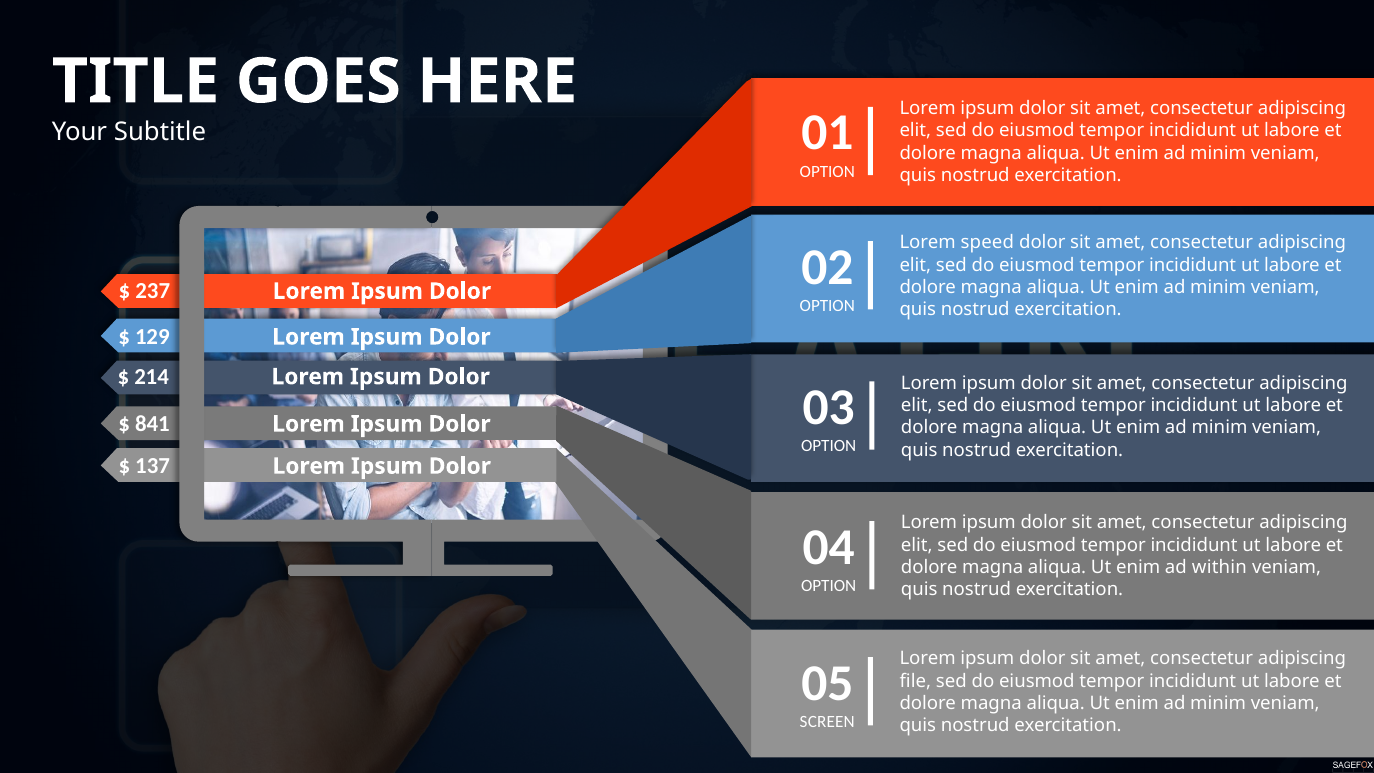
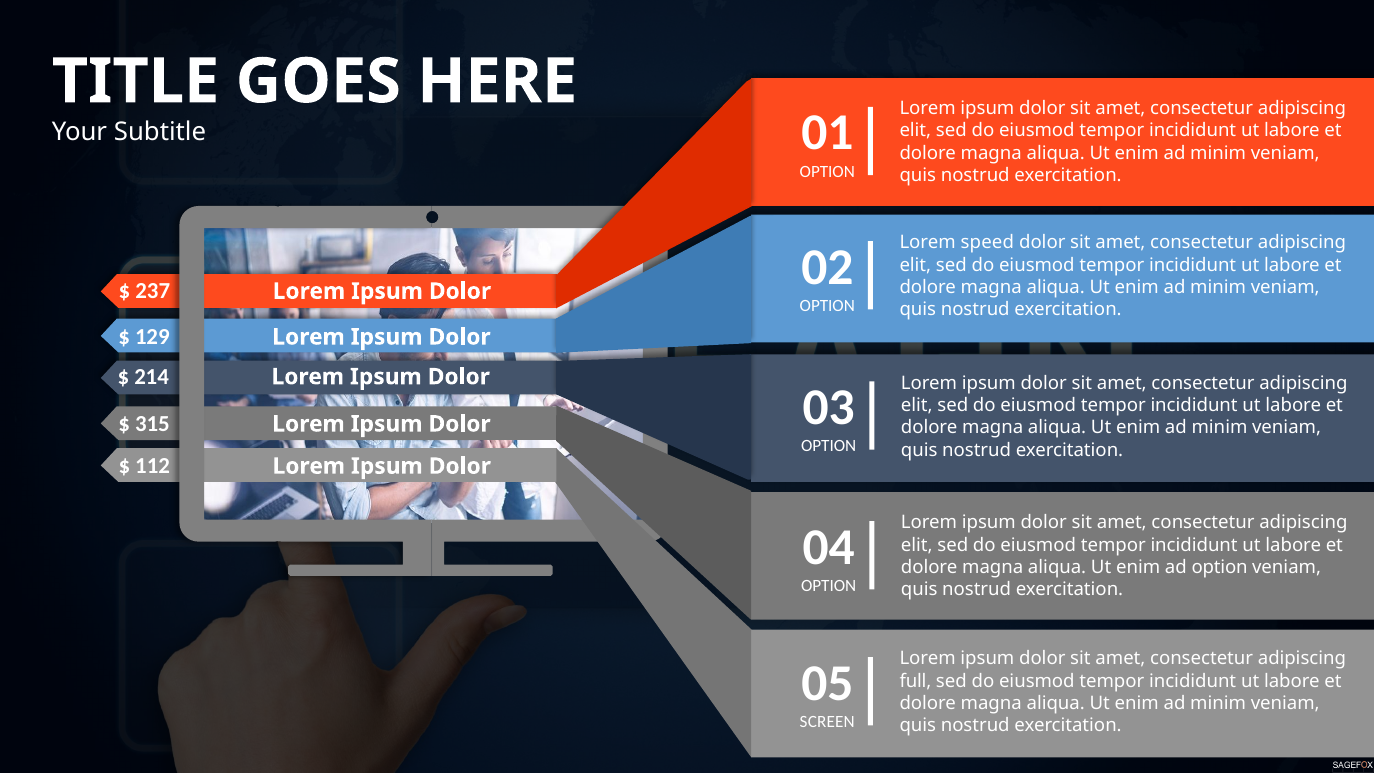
841: 841 -> 315
137: 137 -> 112
ad within: within -> option
file: file -> full
